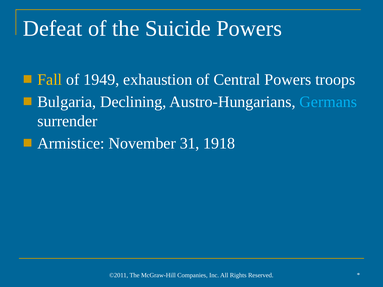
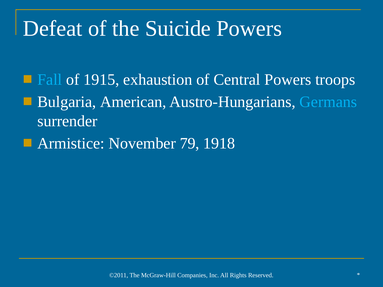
Fall colour: yellow -> light blue
1949: 1949 -> 1915
Declining: Declining -> American
31: 31 -> 79
